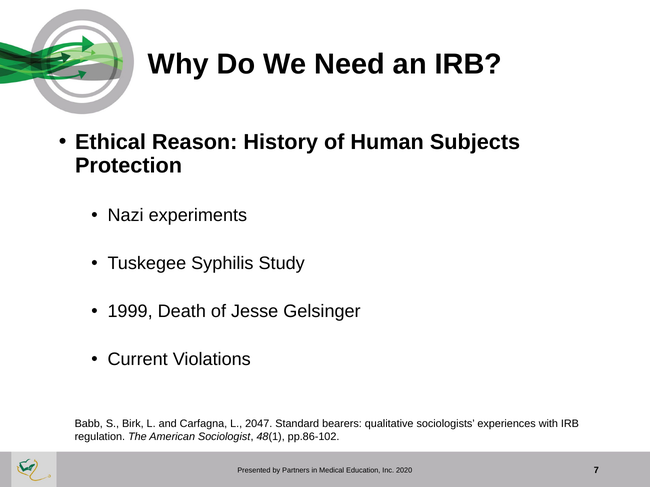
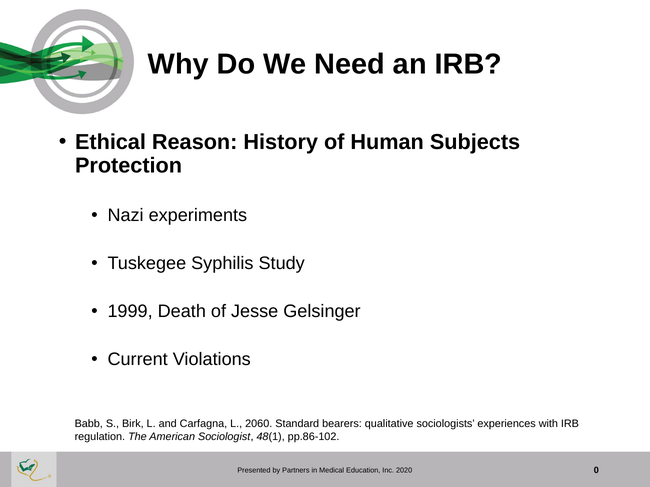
2047: 2047 -> 2060
7: 7 -> 0
